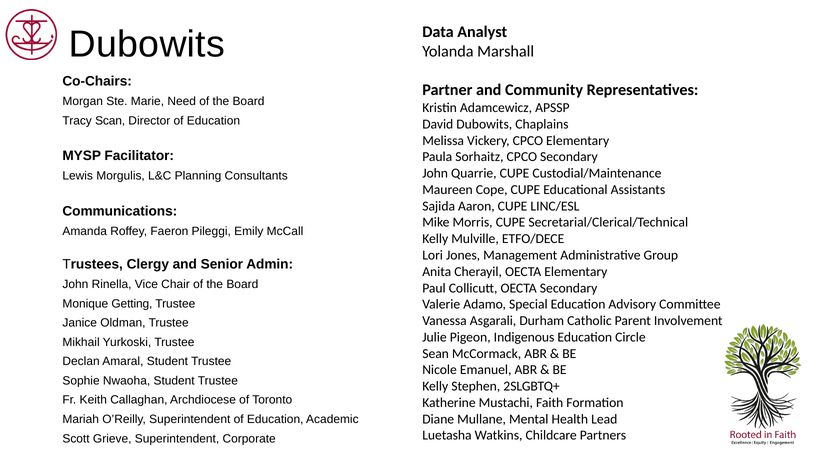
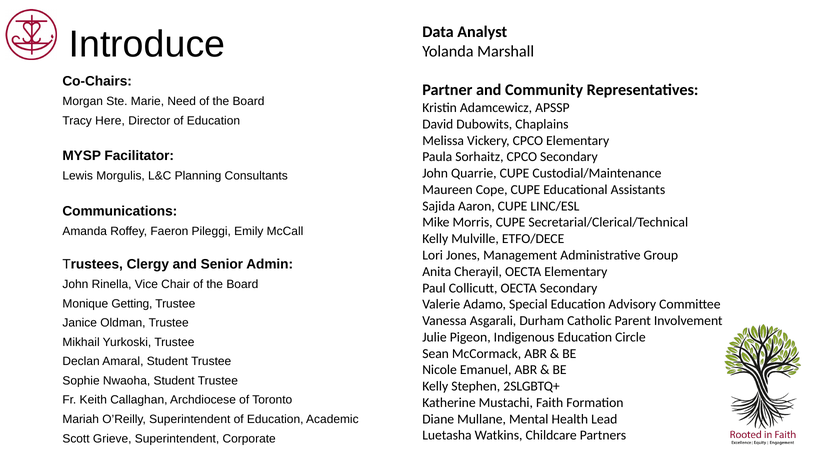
Dubowits at (147, 44): Dubowits -> Introduce
Scan: Scan -> Here
